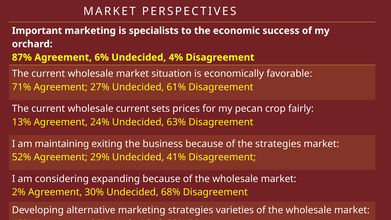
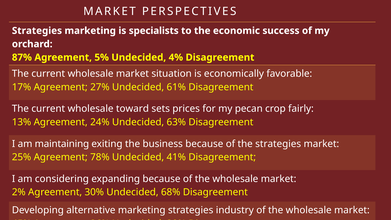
Important at (37, 31): Important -> Strategies
6%: 6% -> 5%
71%: 71% -> 17%
wholesale current: current -> toward
52%: 52% -> 25%
29%: 29% -> 78%
varieties: varieties -> industry
